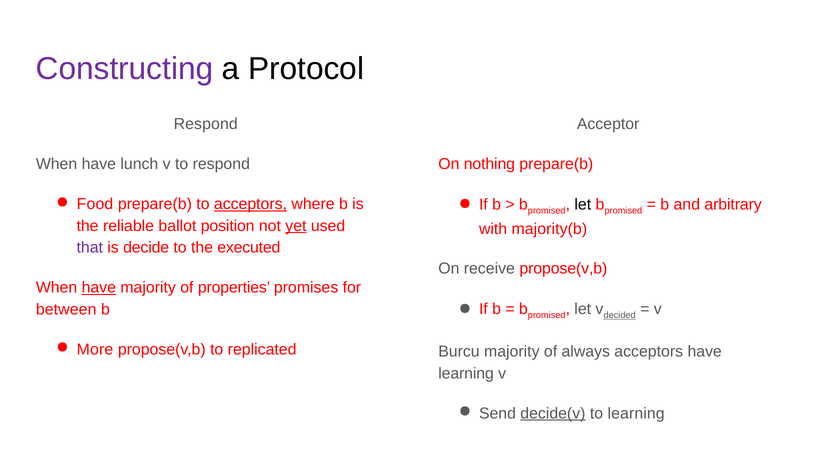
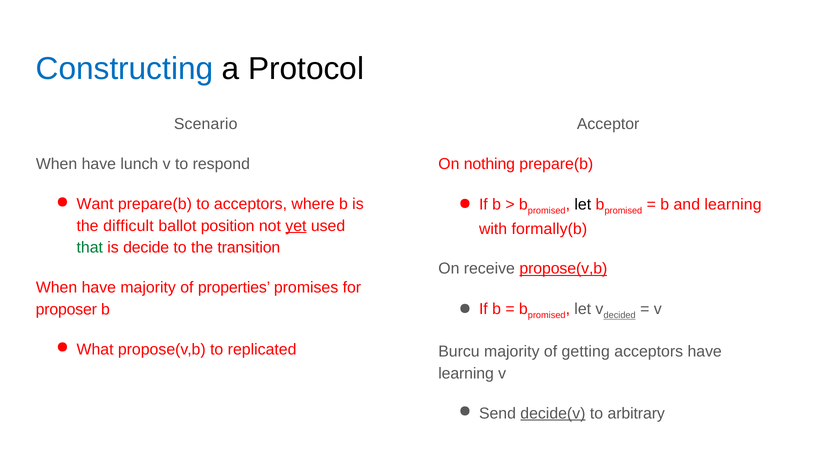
Constructing colour: purple -> blue
Respond at (206, 124): Respond -> Scenario
Food: Food -> Want
acceptors at (250, 204) underline: present -> none
and arbitrary: arbitrary -> learning
reliable: reliable -> difficult
majority(b: majority(b -> formally(b
that colour: purple -> green
executed: executed -> transition
propose(v,b at (563, 269) underline: none -> present
have at (99, 287) underline: present -> none
between: between -> proposer
More: More -> What
always: always -> getting
to learning: learning -> arbitrary
